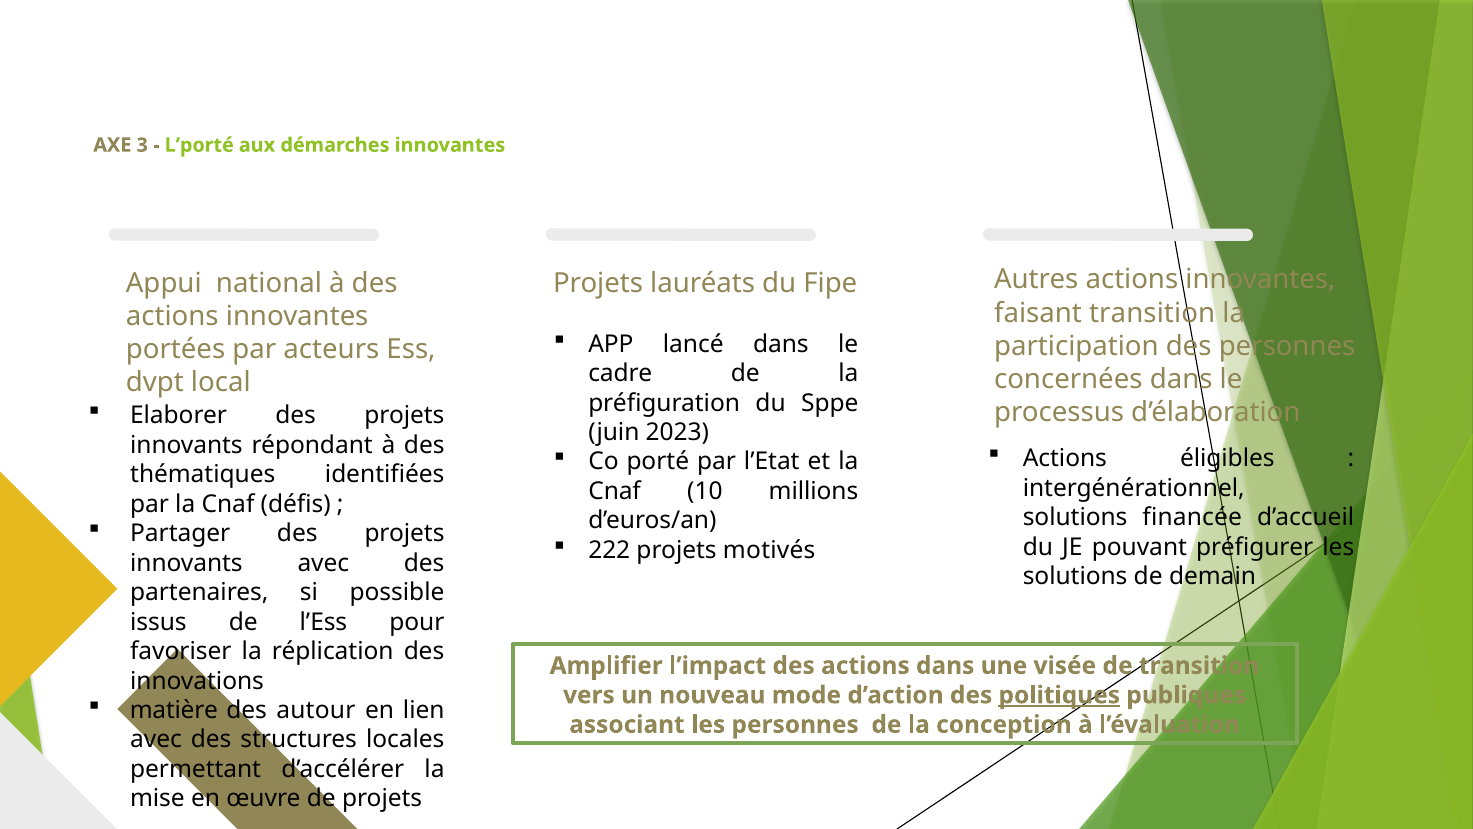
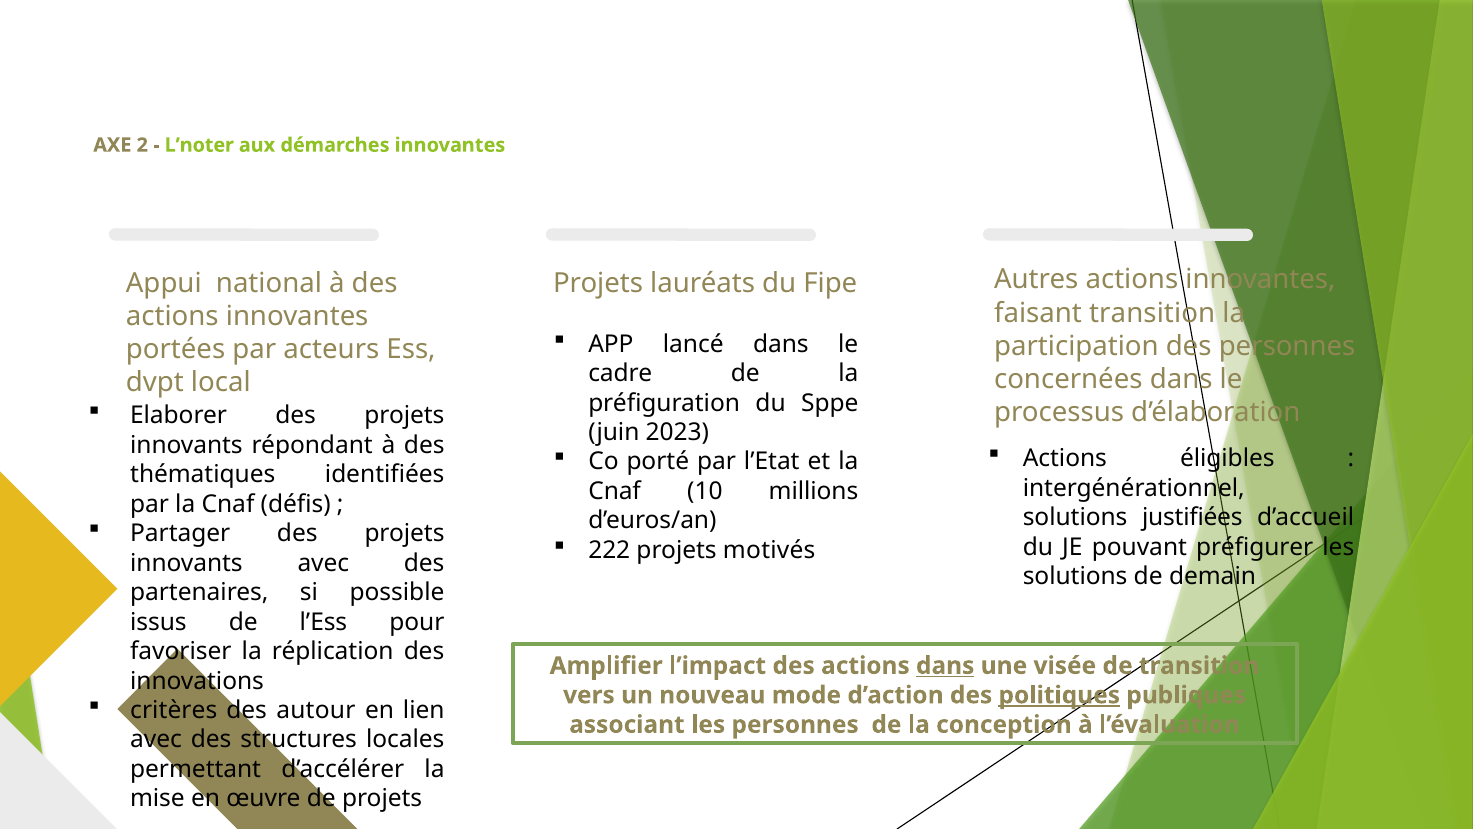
3: 3 -> 2
L’porté: L’porté -> L’noter
financée: financée -> justifiées
dans at (945, 665) underline: none -> present
matière: matière -> critères
